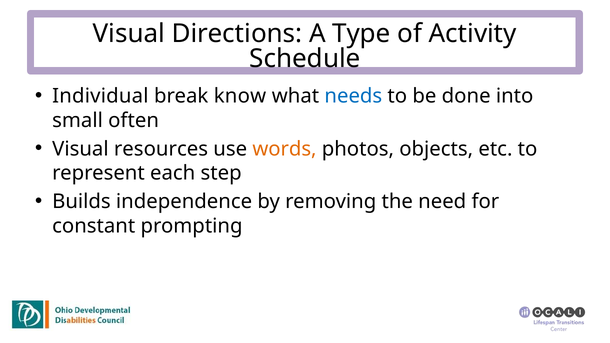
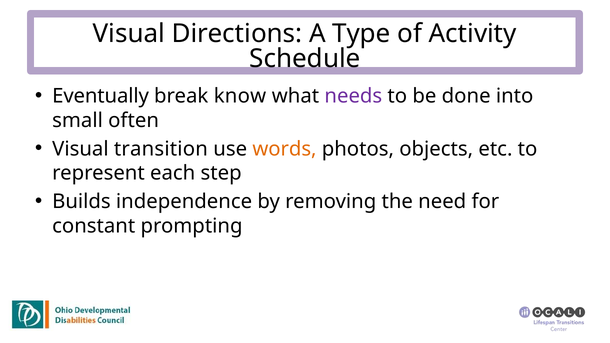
Individual: Individual -> Eventually
needs colour: blue -> purple
resources: resources -> transition
